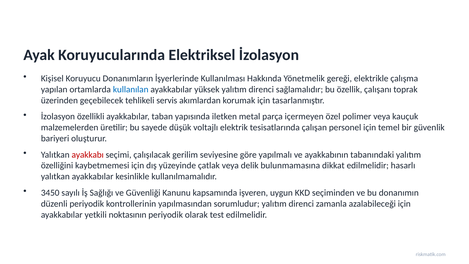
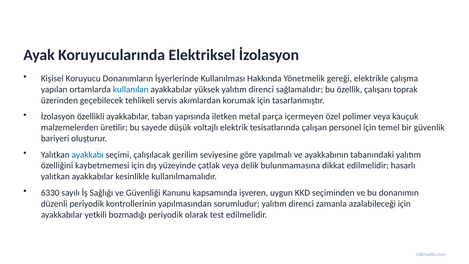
ayakkabı colour: red -> blue
3450: 3450 -> 6330
noktasının: noktasının -> bozmadığı
